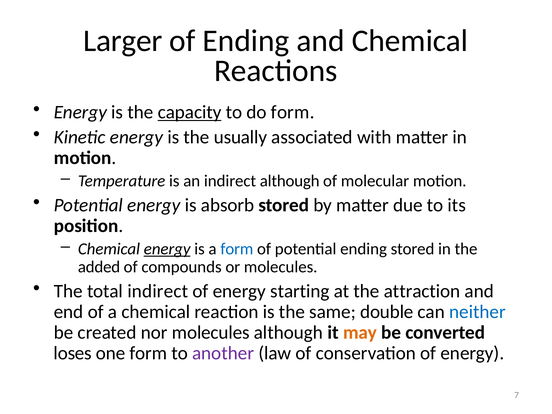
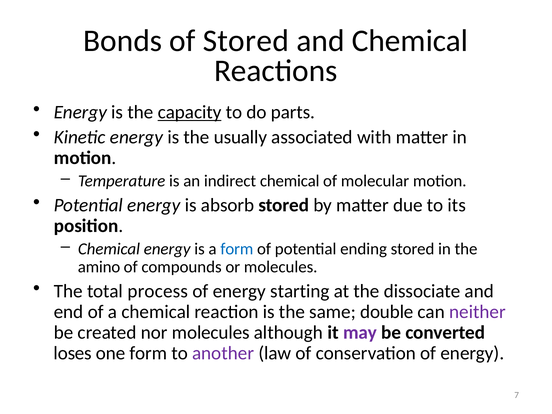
Larger: Larger -> Bonds
of Ending: Ending -> Stored
do form: form -> parts
indirect although: although -> chemical
energy at (167, 249) underline: present -> none
added: added -> amino
total indirect: indirect -> process
attraction: attraction -> dissociate
neither colour: blue -> purple
may colour: orange -> purple
